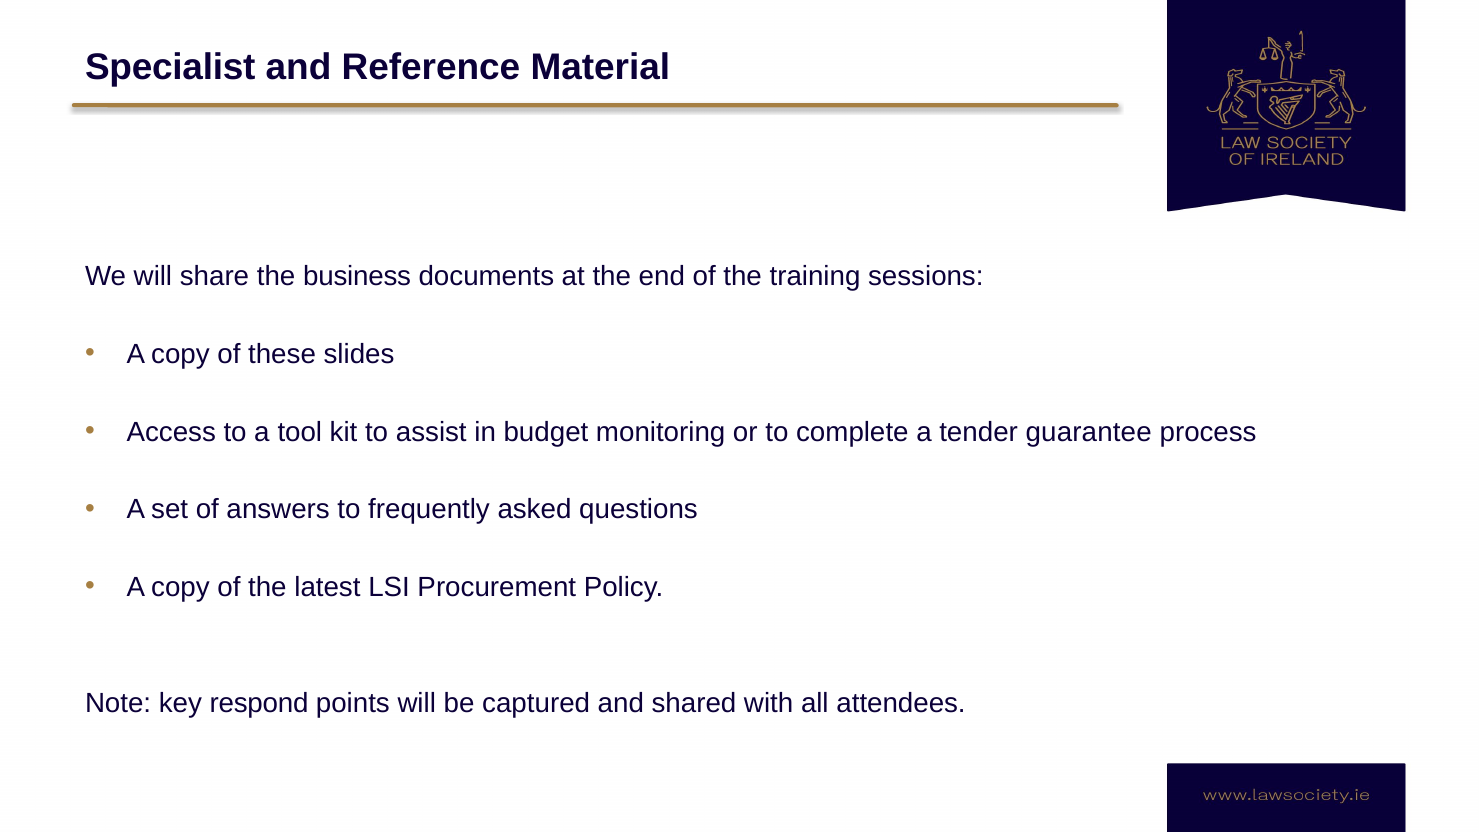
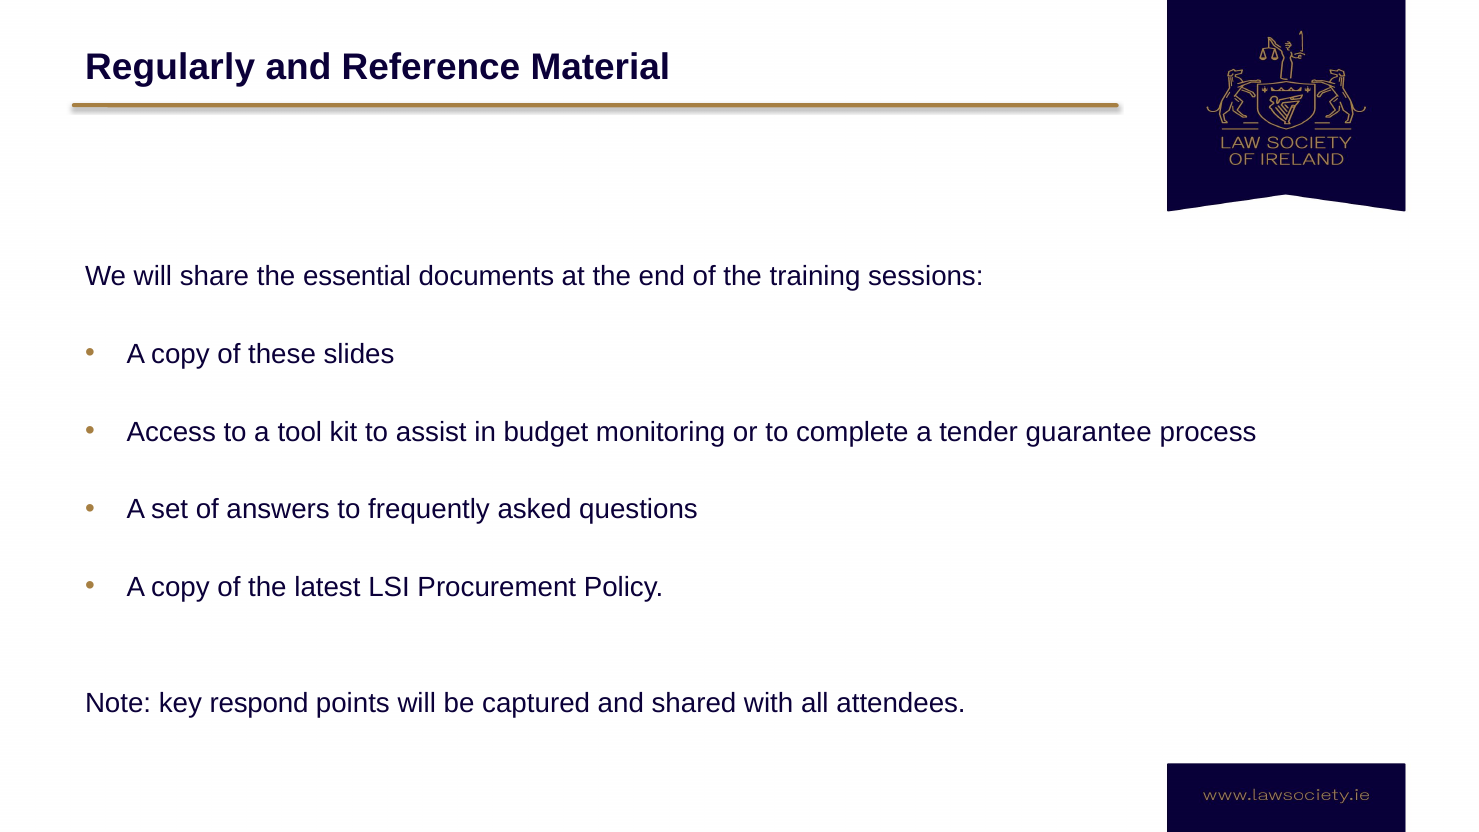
Specialist: Specialist -> Regularly
business: business -> essential
